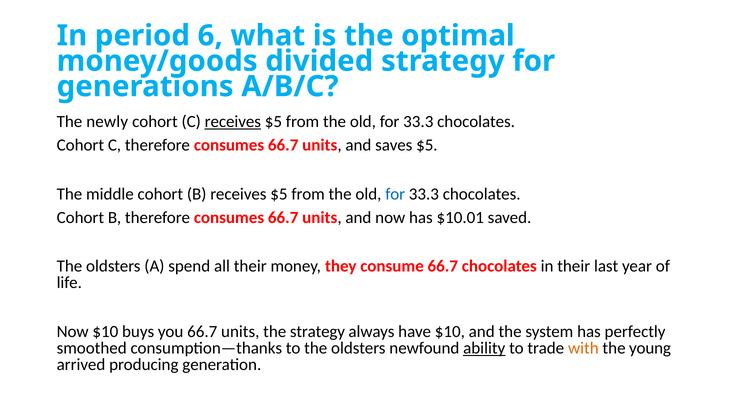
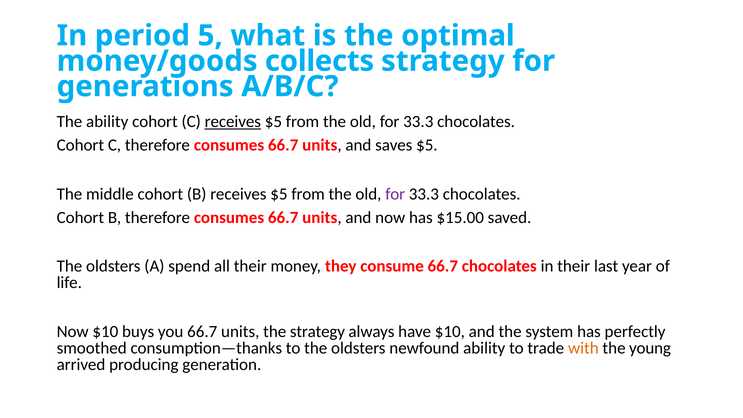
6: 6 -> 5
divided: divided -> collects
The newly: newly -> ability
for at (395, 194) colour: blue -> purple
$10.01: $10.01 -> $15.00
ability at (484, 348) underline: present -> none
